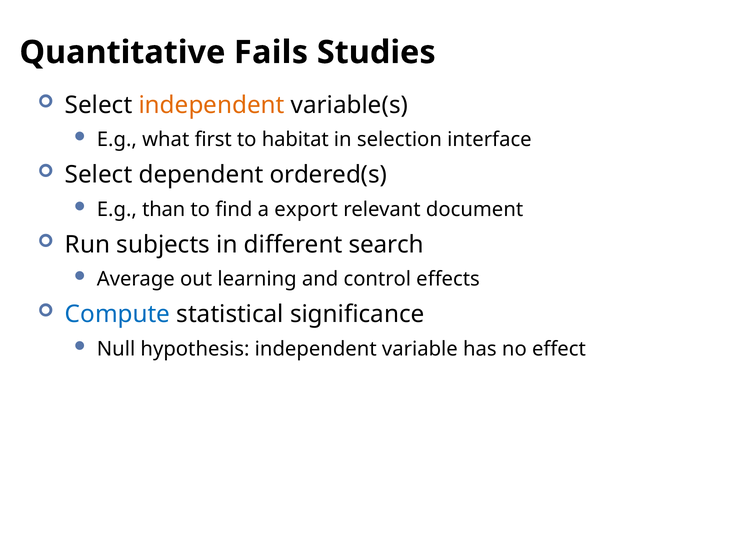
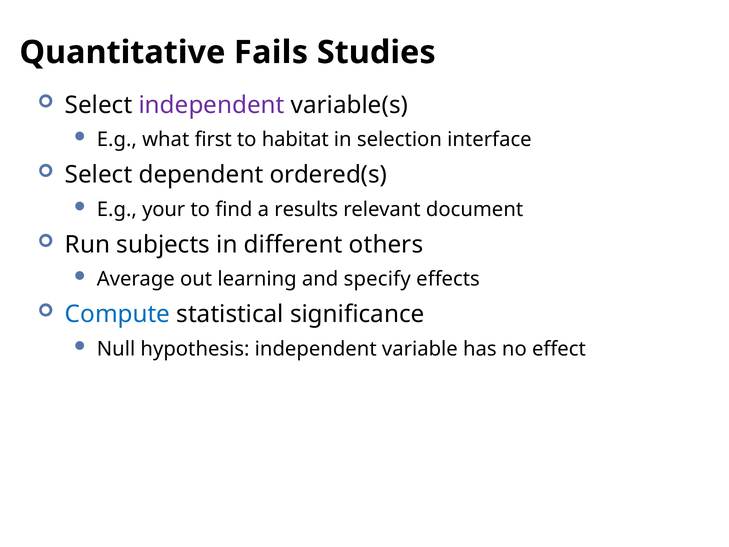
independent at (212, 105) colour: orange -> purple
than: than -> your
export: export -> results
search: search -> others
control: control -> specify
